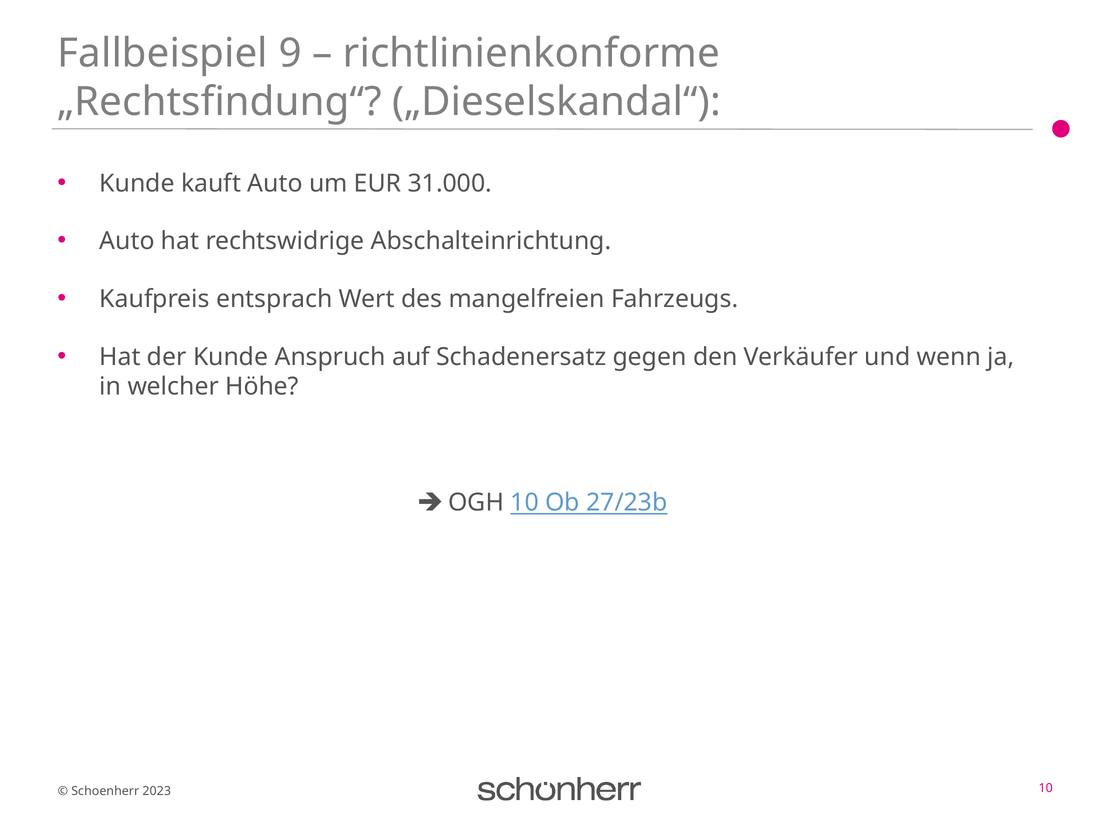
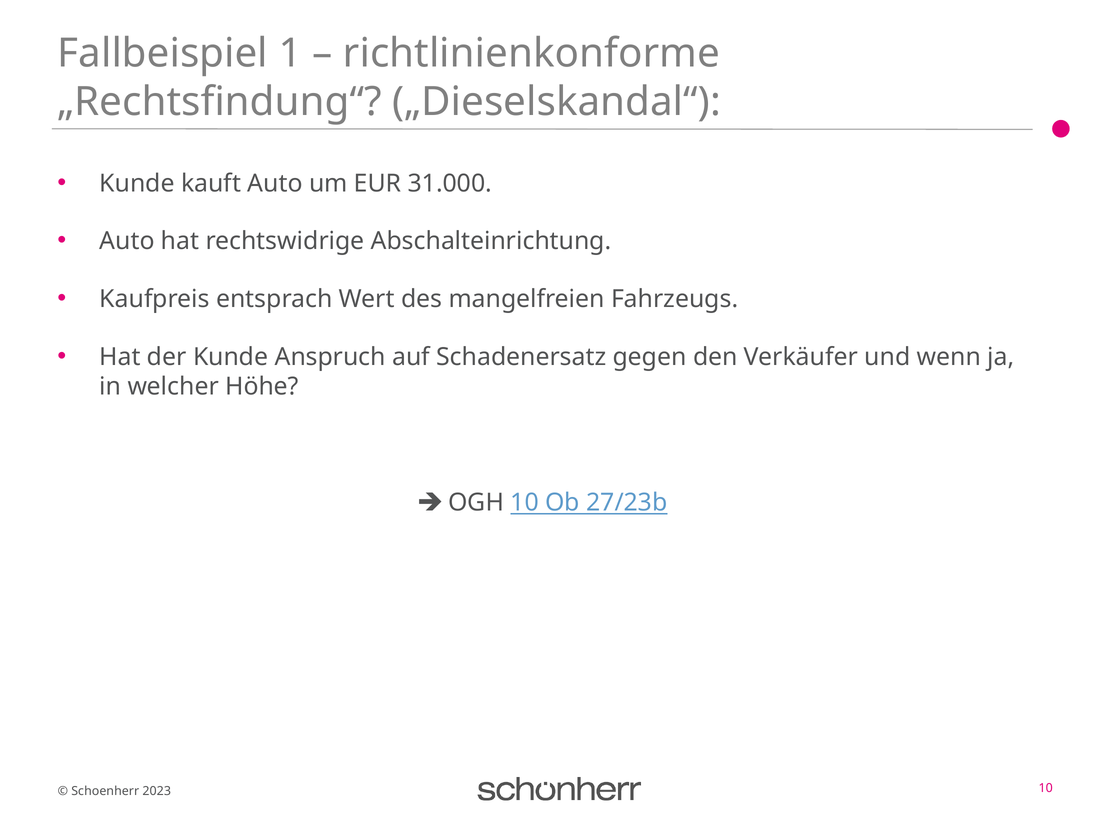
9: 9 -> 1
